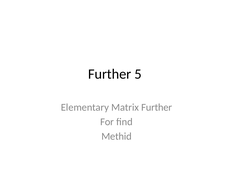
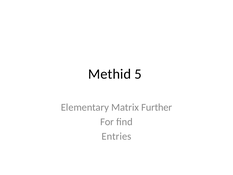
Further at (110, 74): Further -> Methid
Methid: Methid -> Entries
